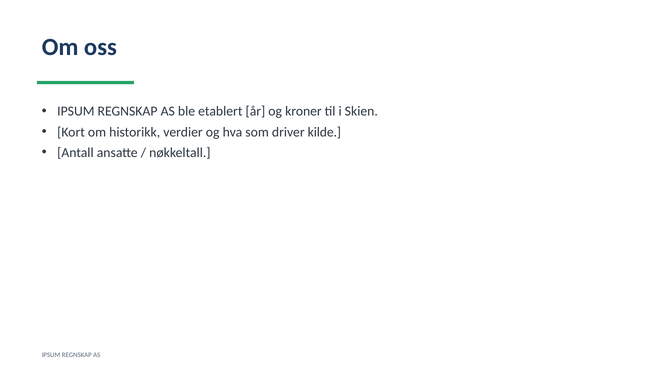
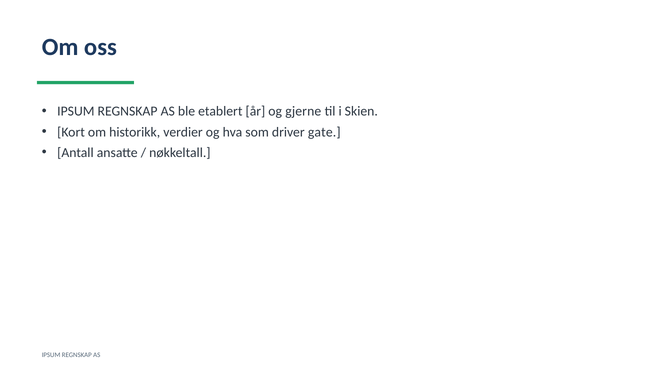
kroner: kroner -> gjerne
kilde: kilde -> gate
